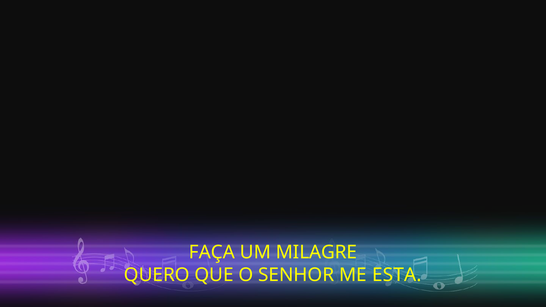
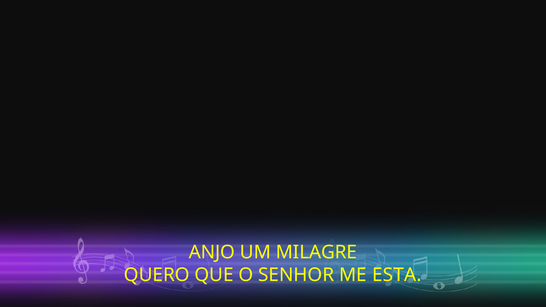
FAÇA: FAÇA -> ANJO
